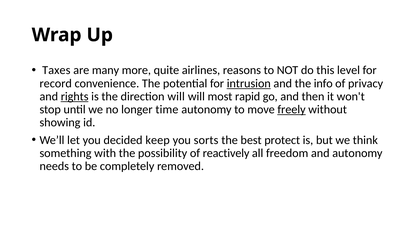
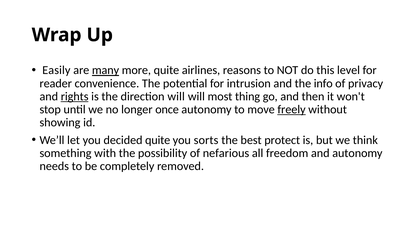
Taxes: Taxes -> Easily
many underline: none -> present
record: record -> reader
intrusion underline: present -> none
rapid: rapid -> thing
time: time -> once
decided keep: keep -> quite
reactively: reactively -> nefarious
